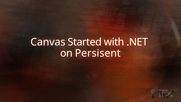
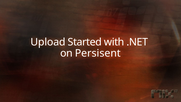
Canvas: Canvas -> Upload
